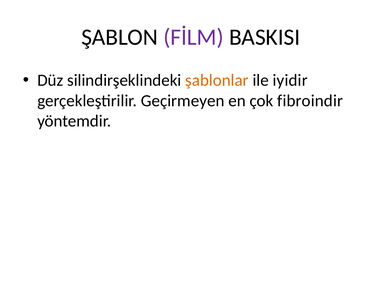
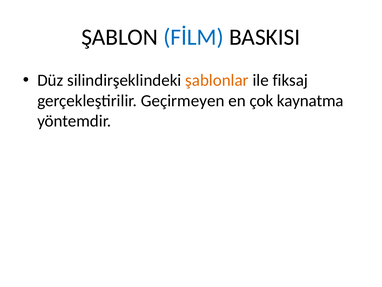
FİLM colour: purple -> blue
iyidir: iyidir -> fiksaj
fibroindir: fibroindir -> kaynatma
